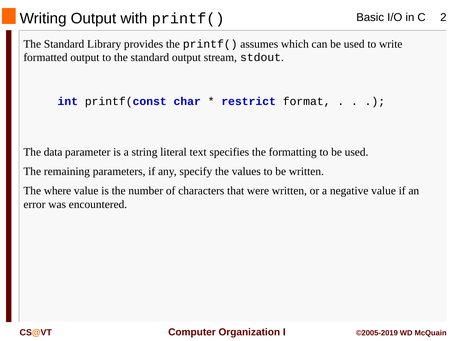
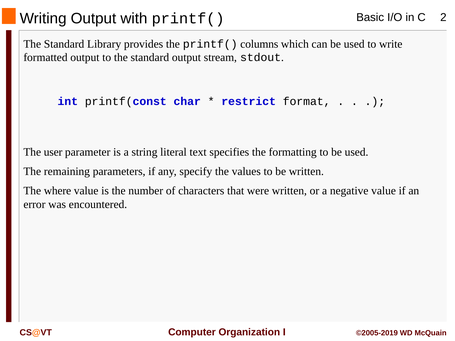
assumes: assumes -> columns
data: data -> user
